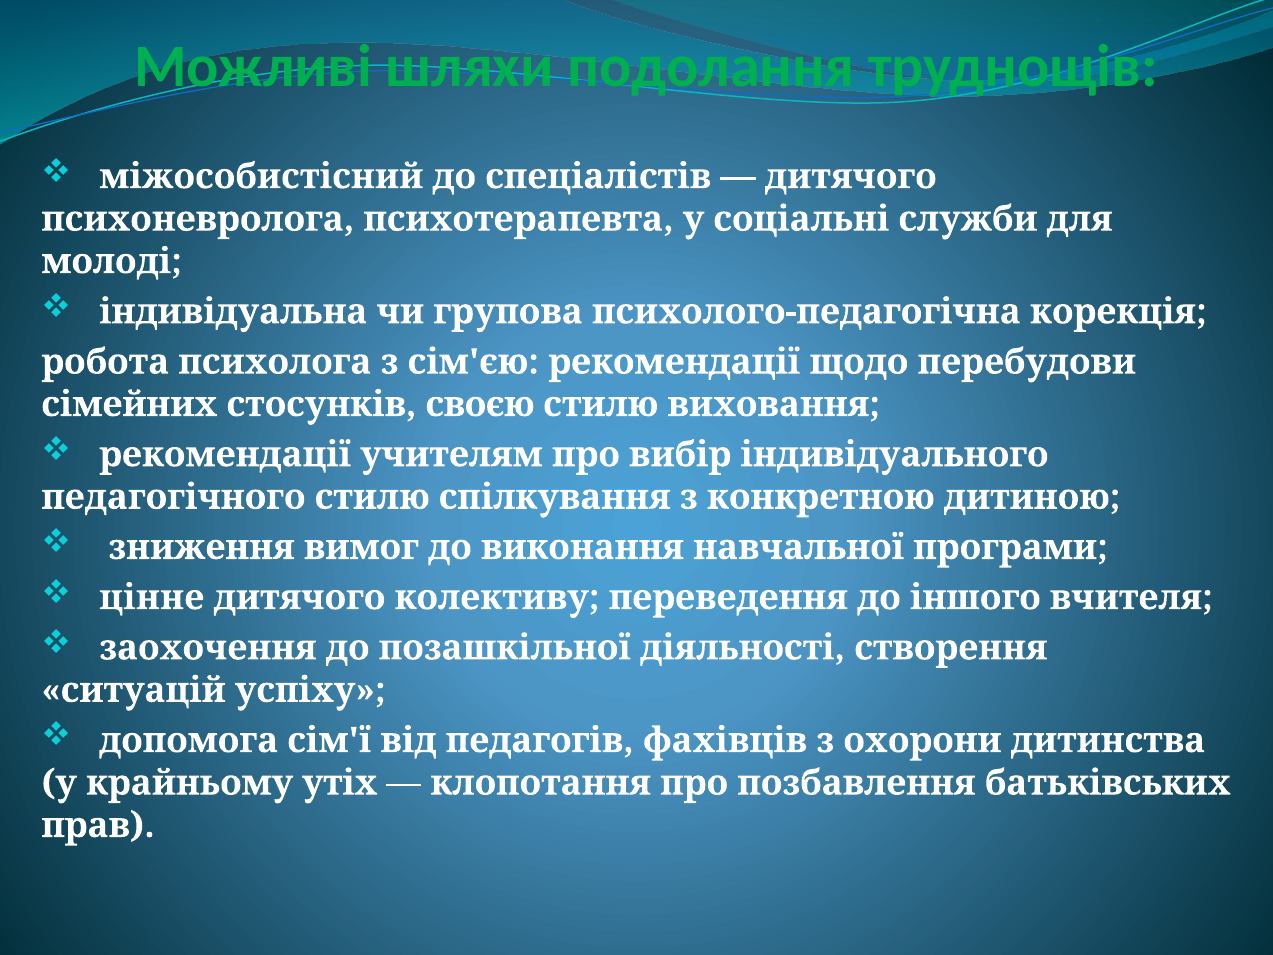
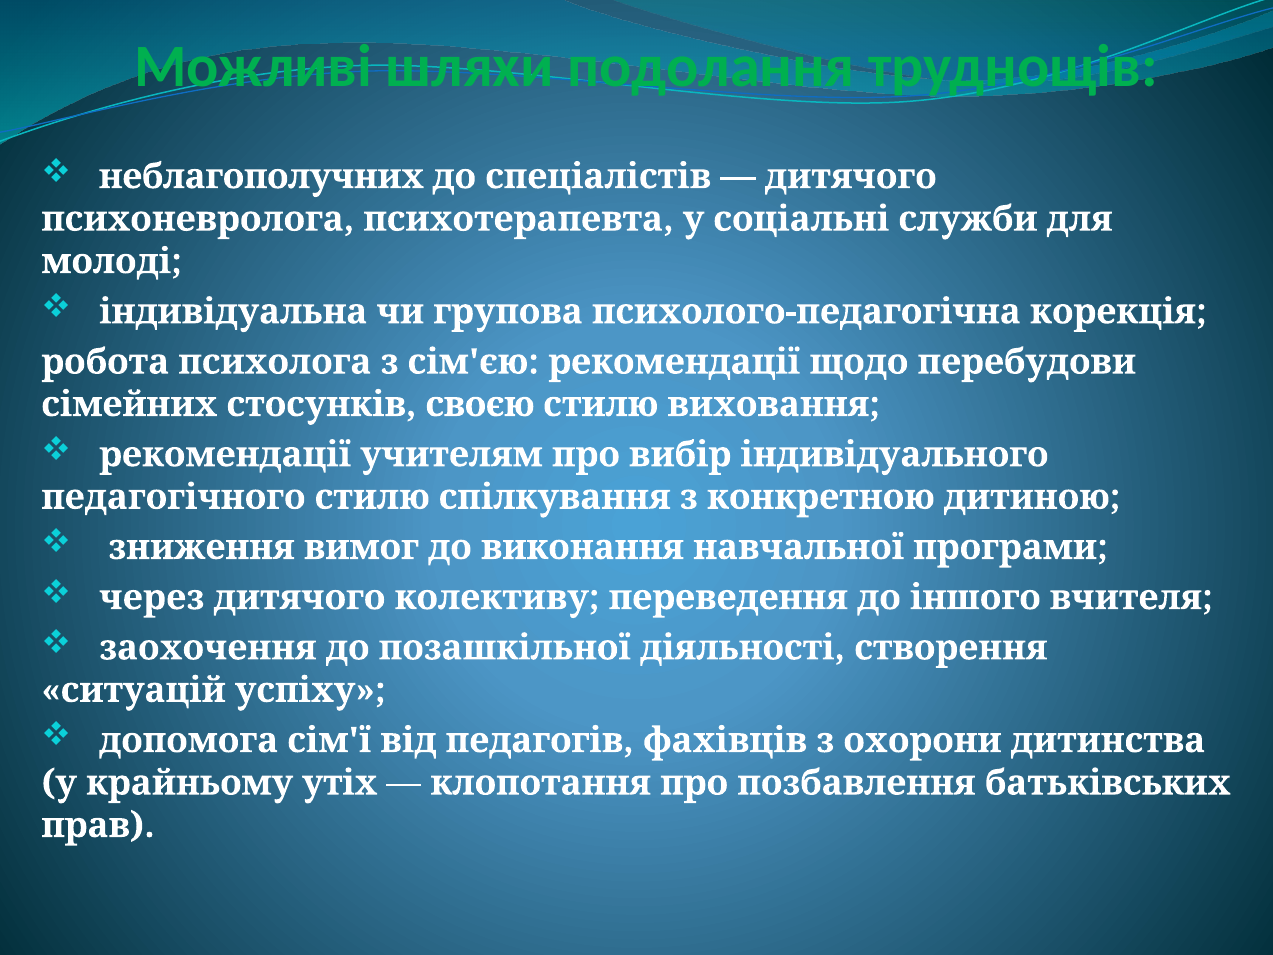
міжособистісний: міжособистісний -> неблагополучних
цінне: цінне -> через
